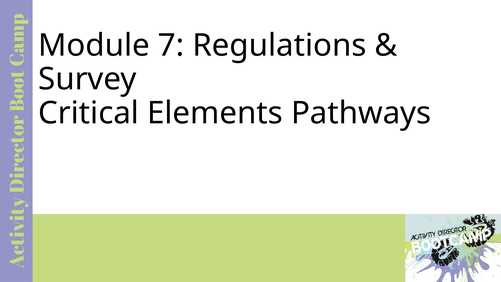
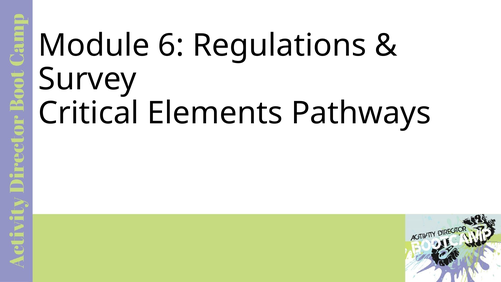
7: 7 -> 6
